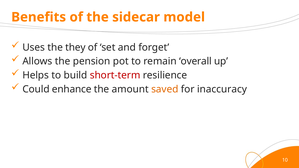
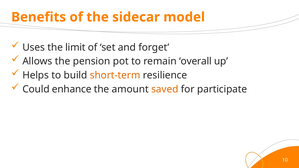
they: they -> limit
short-term colour: red -> orange
inaccuracy: inaccuracy -> participate
